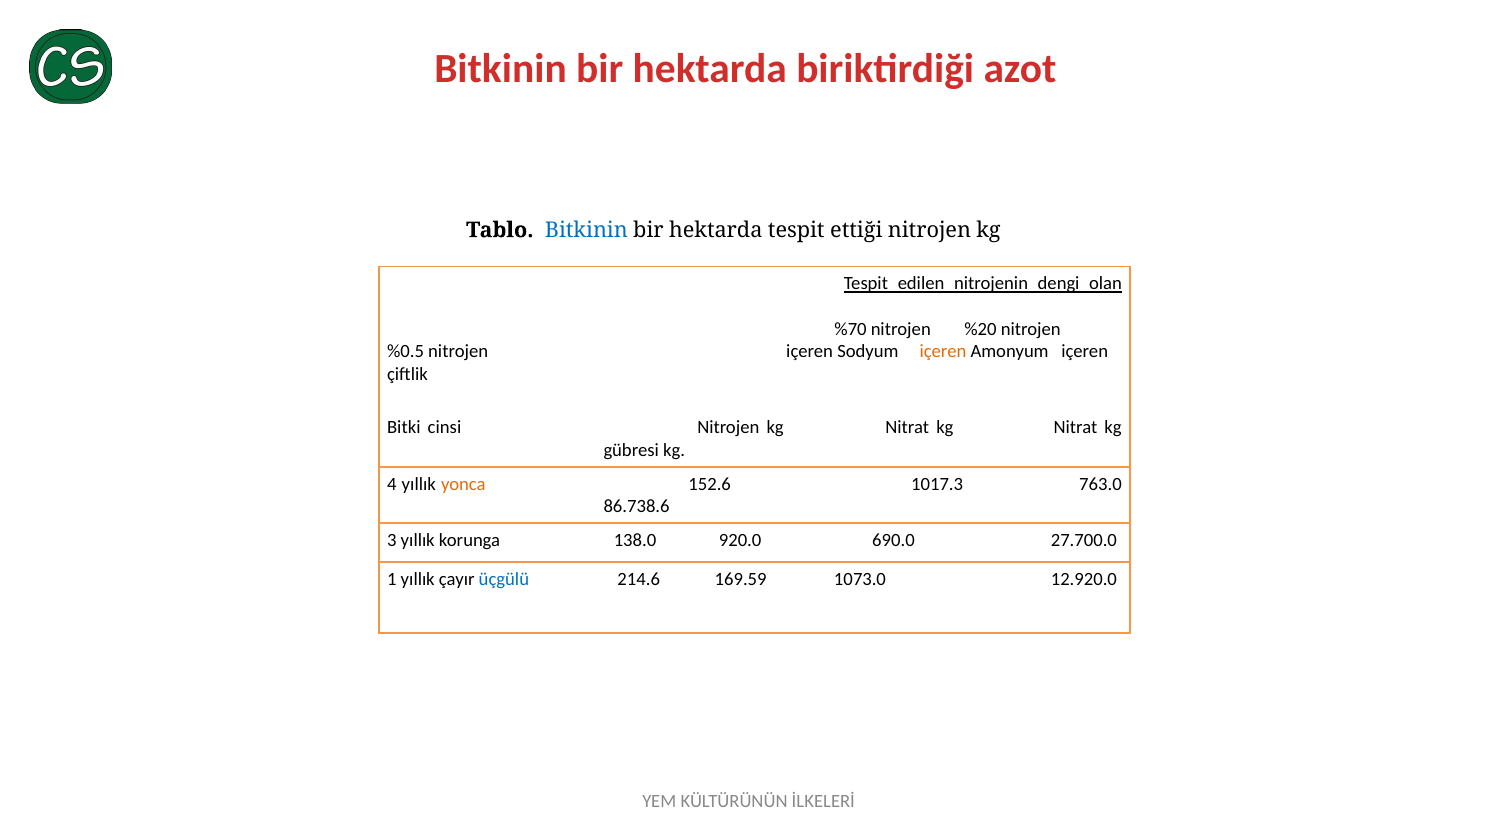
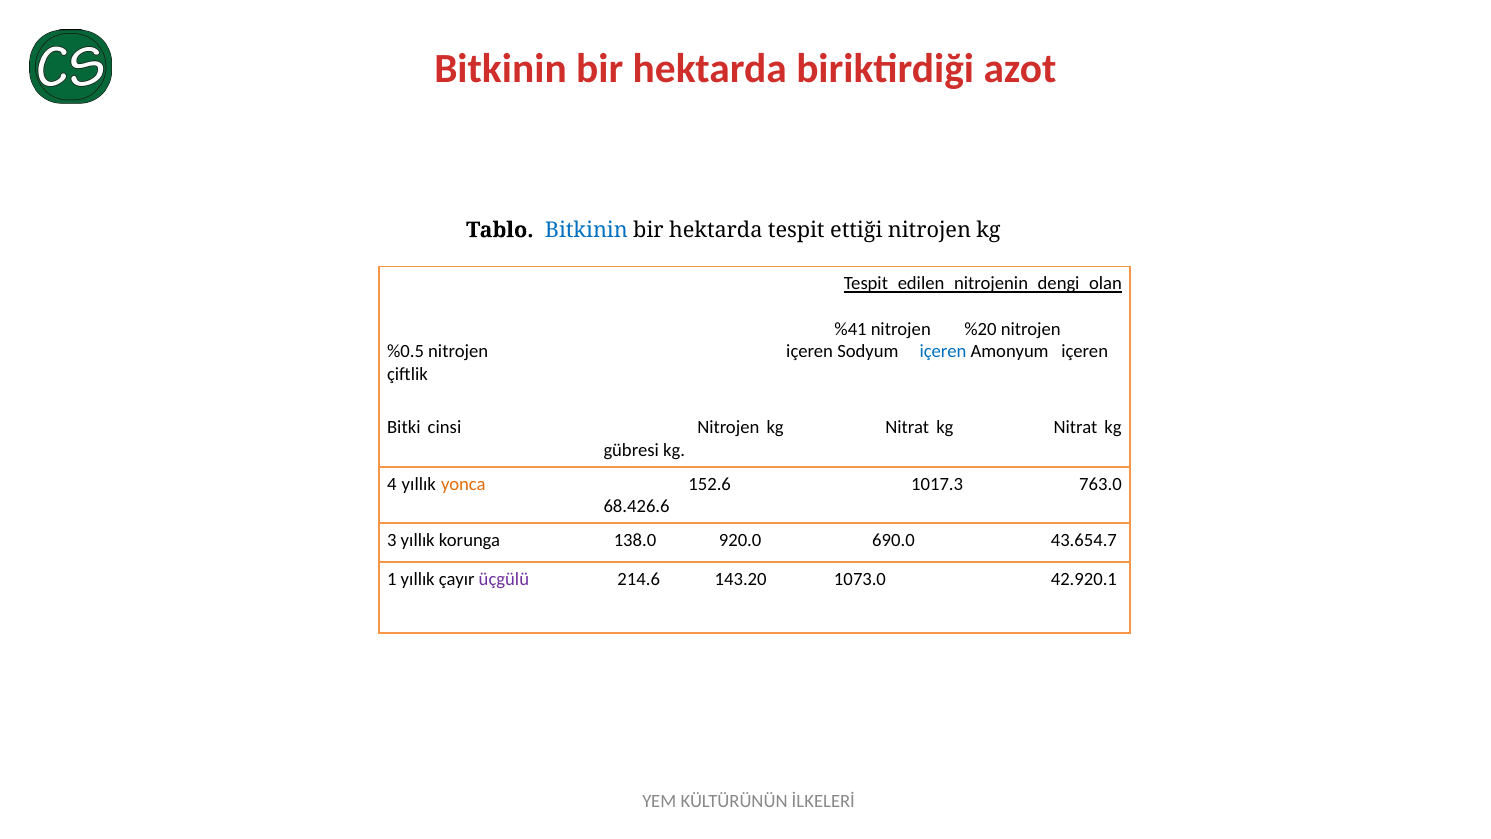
%70: %70 -> %41
içeren at (943, 352) colour: orange -> blue
86.738.6: 86.738.6 -> 68.426.6
27.700.0: 27.700.0 -> 43.654.7
üçgülü colour: blue -> purple
169.59: 169.59 -> 143.20
12.920.0: 12.920.0 -> 42.920.1
